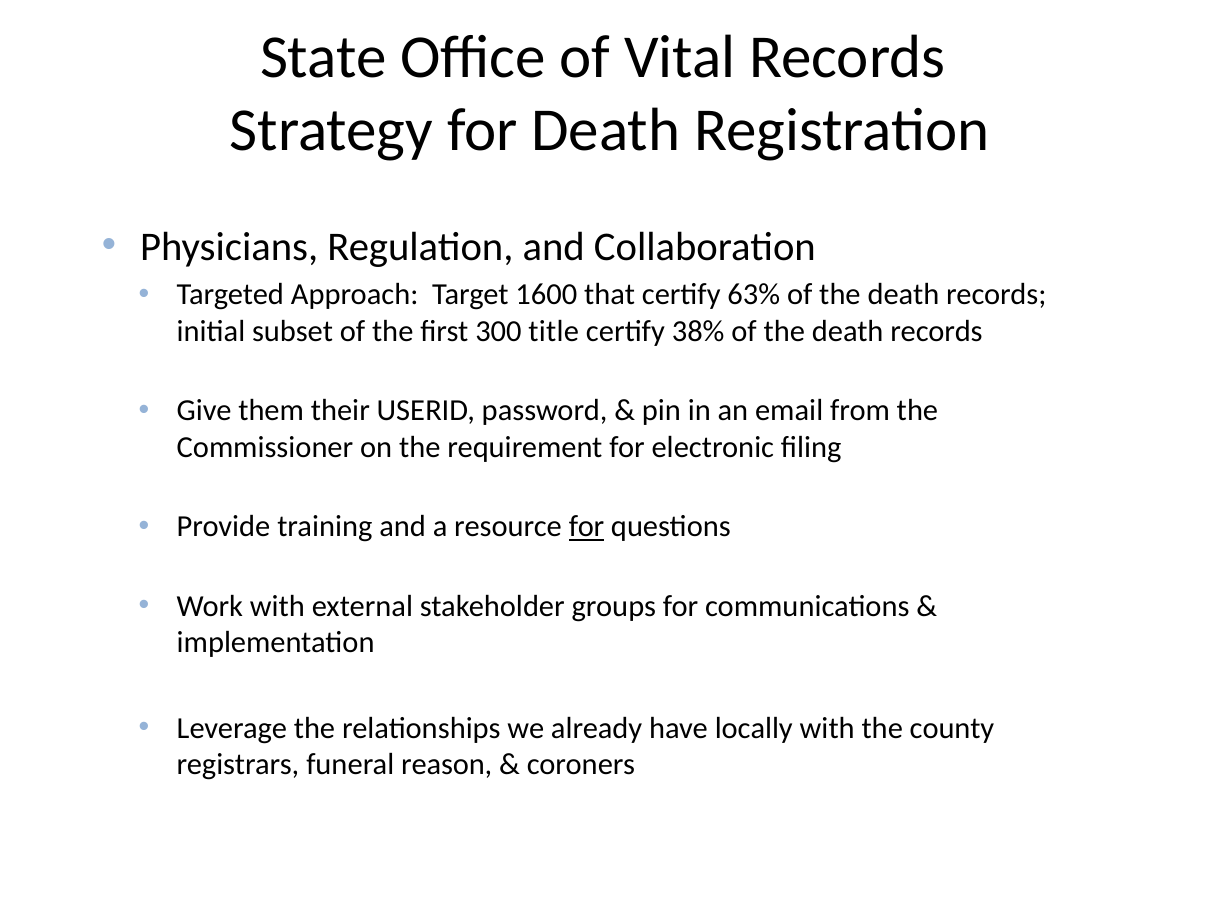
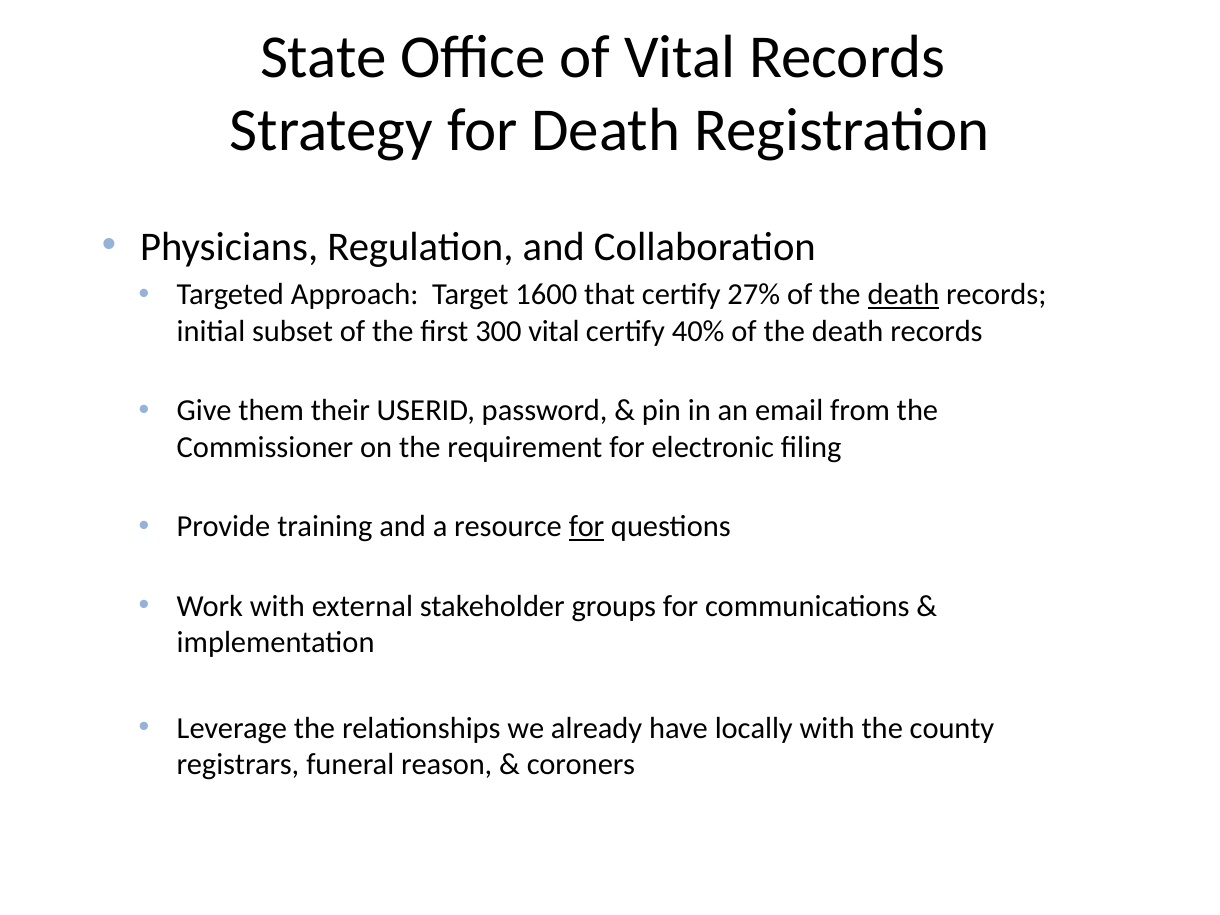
63%: 63% -> 27%
death at (903, 295) underline: none -> present
300 title: title -> vital
38%: 38% -> 40%
